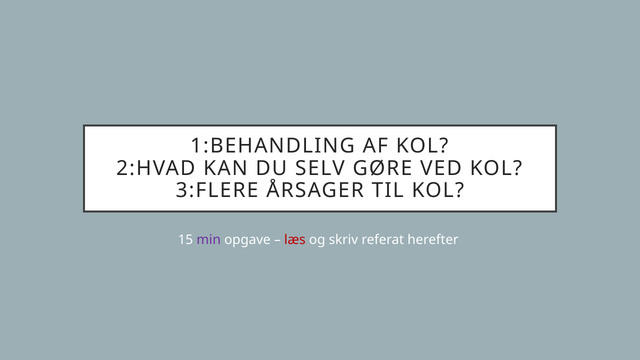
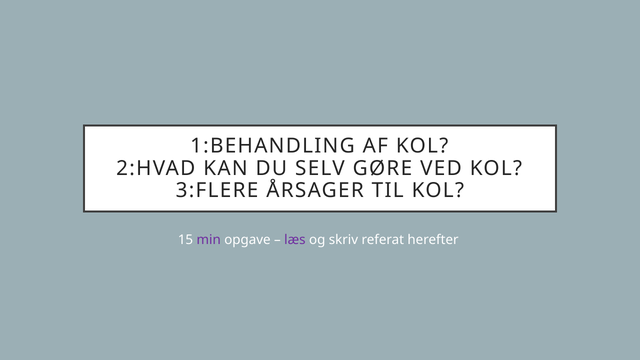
læs colour: red -> purple
